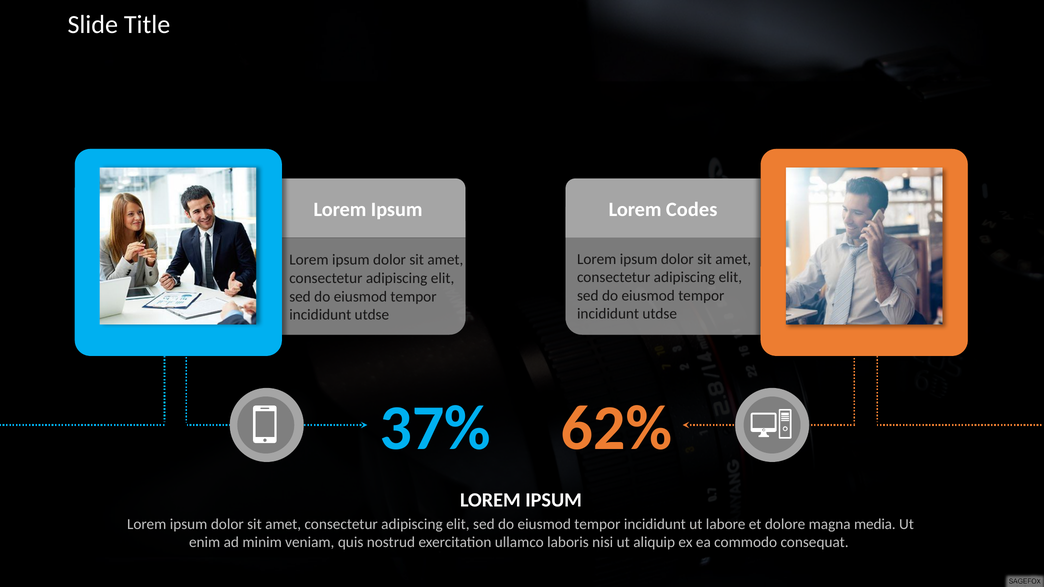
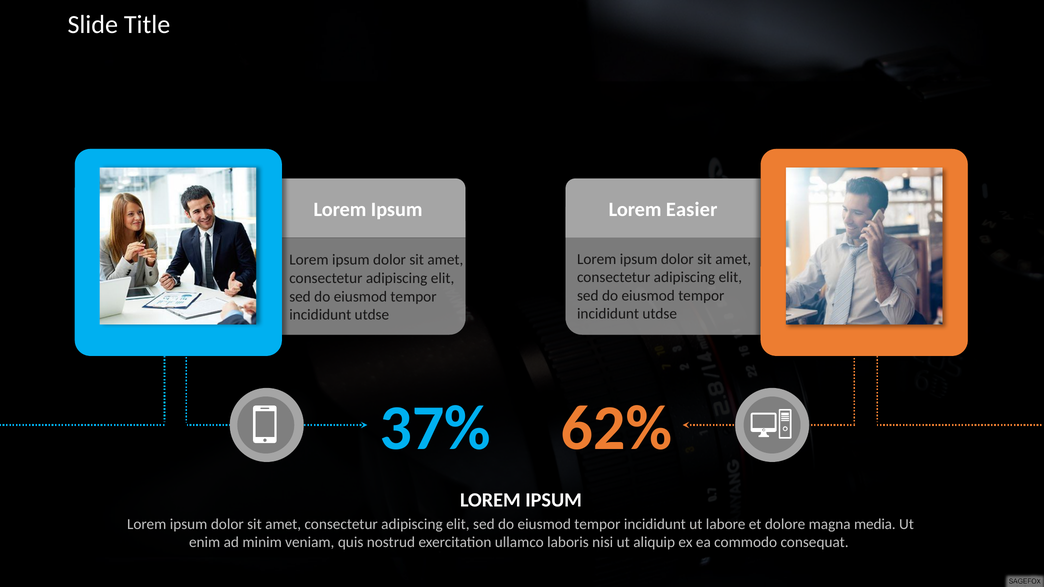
Codes: Codes -> Easier
